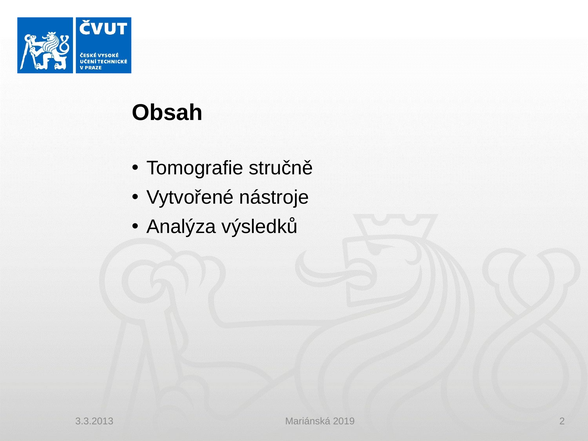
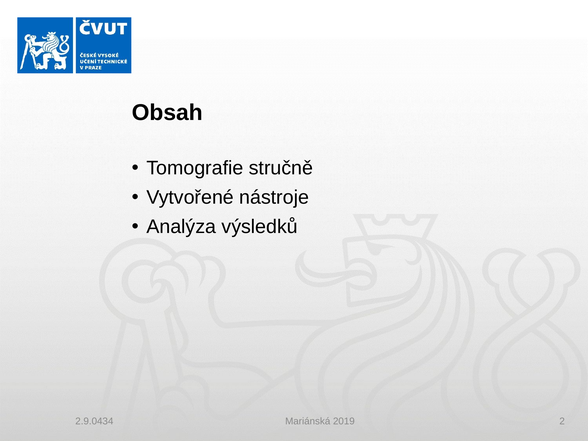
3.3.2013: 3.3.2013 -> 2.9.0434
